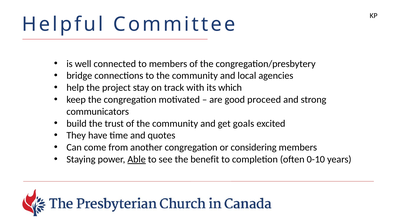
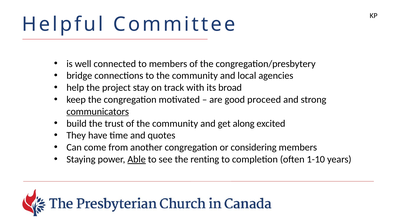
which: which -> broad
communicators underline: none -> present
goals: goals -> along
benefit: benefit -> renting
0-10: 0-10 -> 1-10
